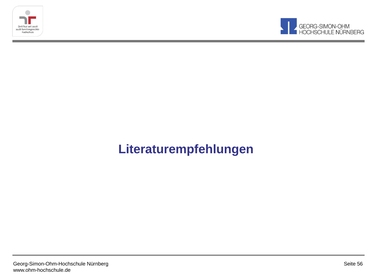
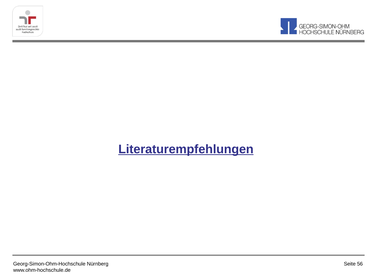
Literaturempfehlungen underline: none -> present
